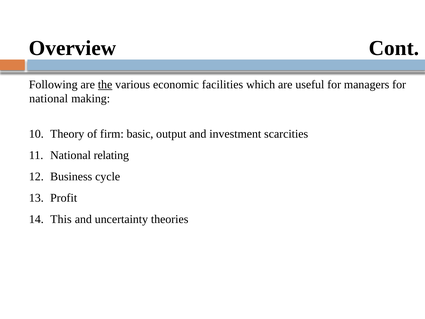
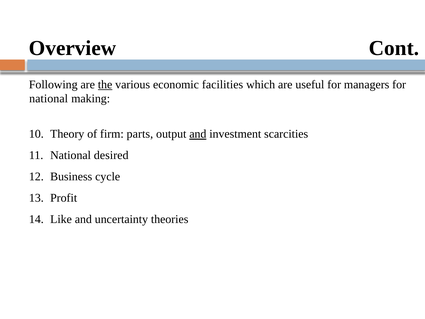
basic: basic -> parts
and at (198, 134) underline: none -> present
relating: relating -> desired
This: This -> Like
